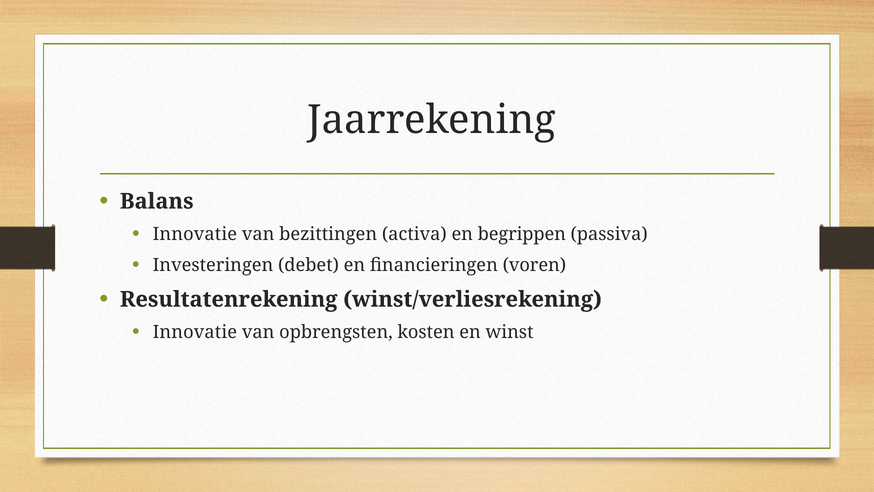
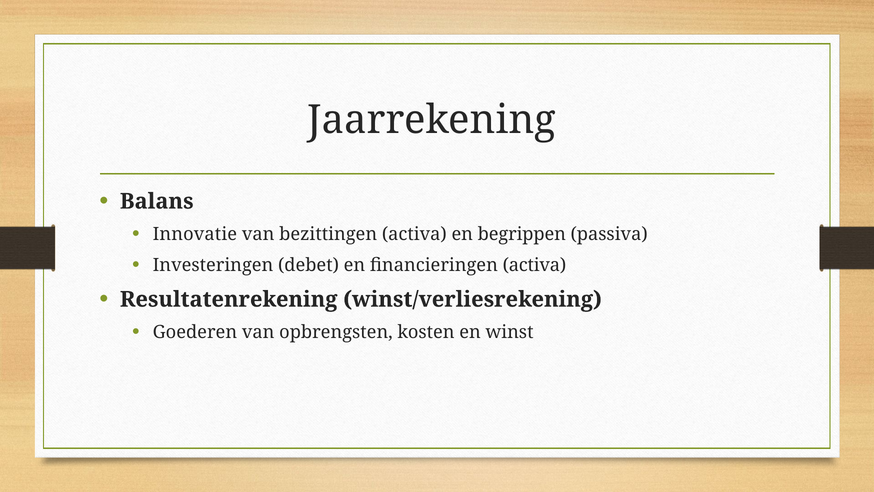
financieringen voren: voren -> activa
Innovatie at (195, 332): Innovatie -> Goederen
